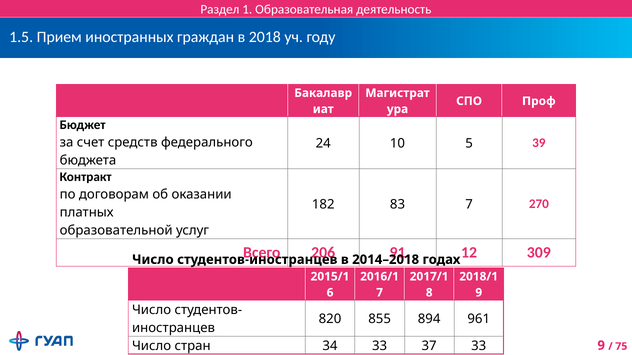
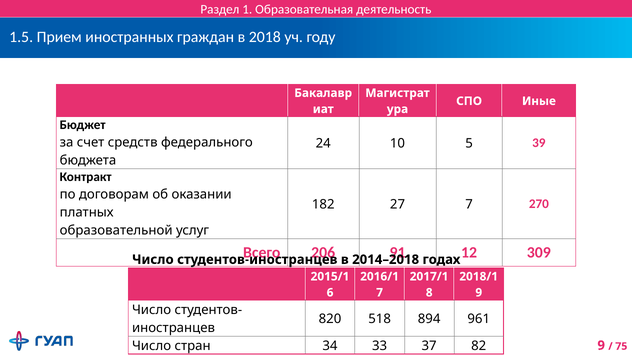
Проф: Проф -> Иные
83: 83 -> 27
855: 855 -> 518
37 33: 33 -> 82
